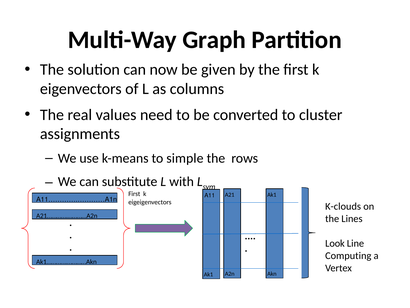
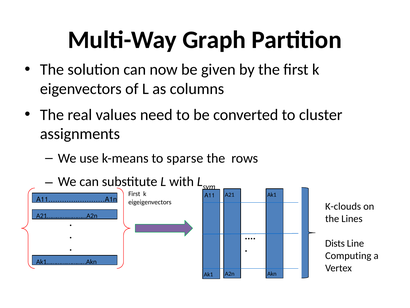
simple: simple -> sparse
Look: Look -> Dists
